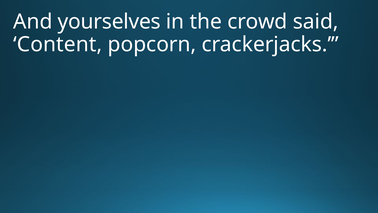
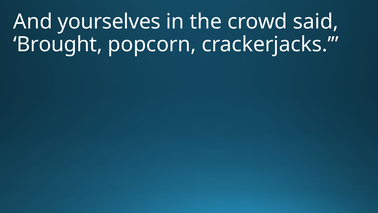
Content: Content -> Brought
